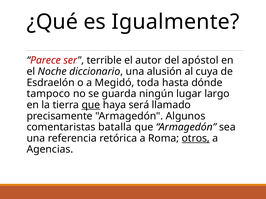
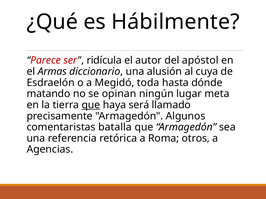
Igualmente: Igualmente -> Hábilmente
terrible: terrible -> ridícula
Noche: Noche -> Armas
tampoco: tampoco -> matando
guarda: guarda -> opinan
largo: largo -> meta
otros underline: present -> none
